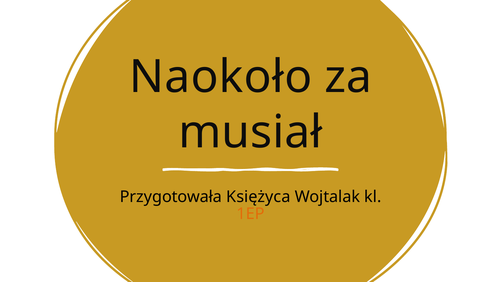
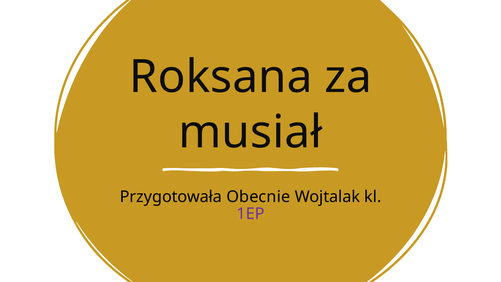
Naokoło: Naokoło -> Roksana
Księżyca: Księżyca -> Obecnie
1EP colour: orange -> purple
